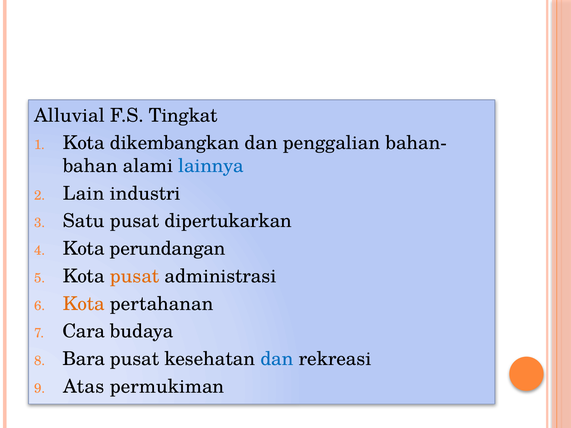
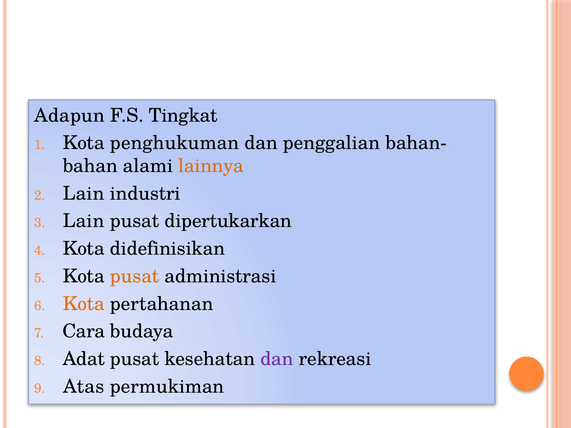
Alluvial: Alluvial -> Adapun
dikembangkan: dikembangkan -> penghukuman
lainnya colour: blue -> orange
Satu at (84, 221): Satu -> Lain
perundangan: perundangan -> didefinisikan
Bara: Bara -> Adat
dan at (277, 359) colour: blue -> purple
